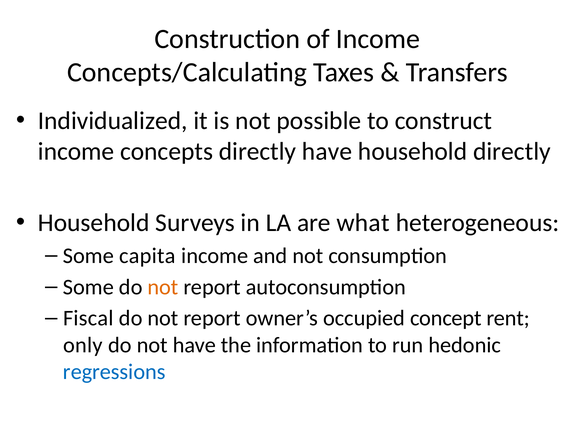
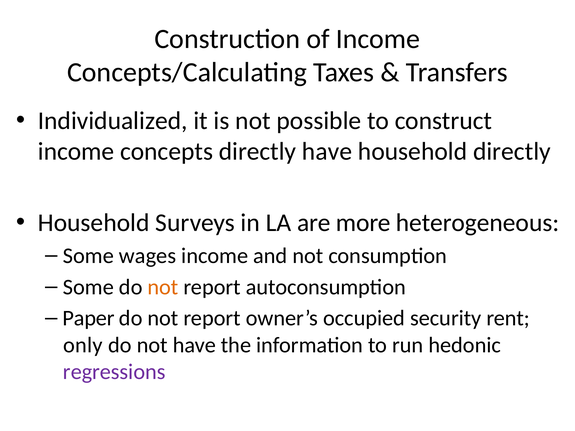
what: what -> more
capita: capita -> wages
Fiscal: Fiscal -> Paper
concept: concept -> security
regressions colour: blue -> purple
